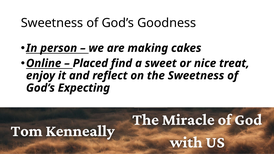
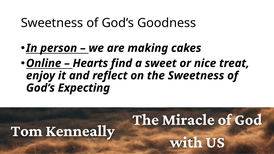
Placed: Placed -> Hearts
